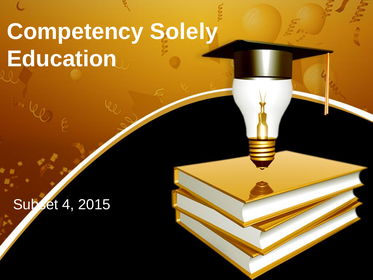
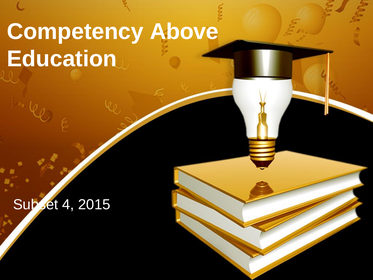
Solely: Solely -> Above
